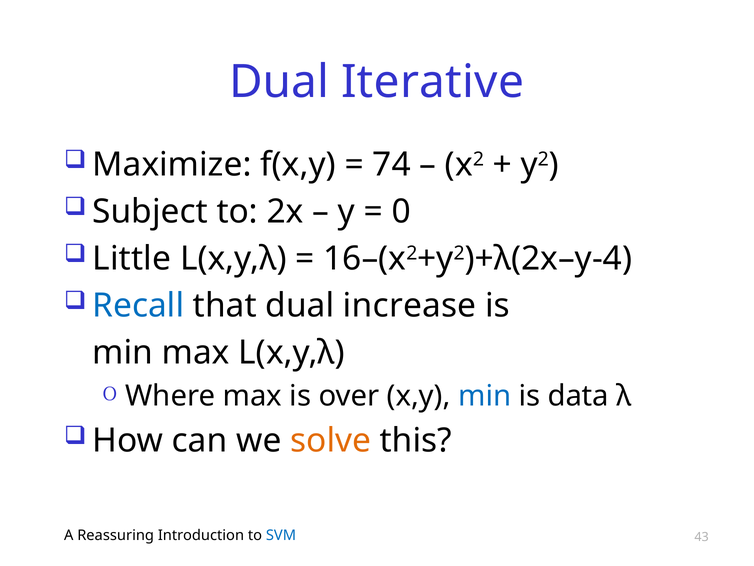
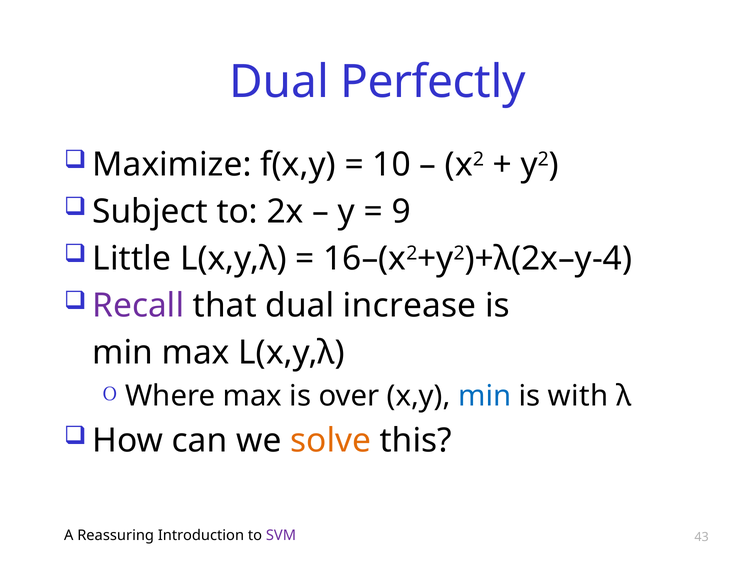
Iterative: Iterative -> Perfectly
74: 74 -> 10
0: 0 -> 9
Recall colour: blue -> purple
data: data -> with
SVM colour: blue -> purple
